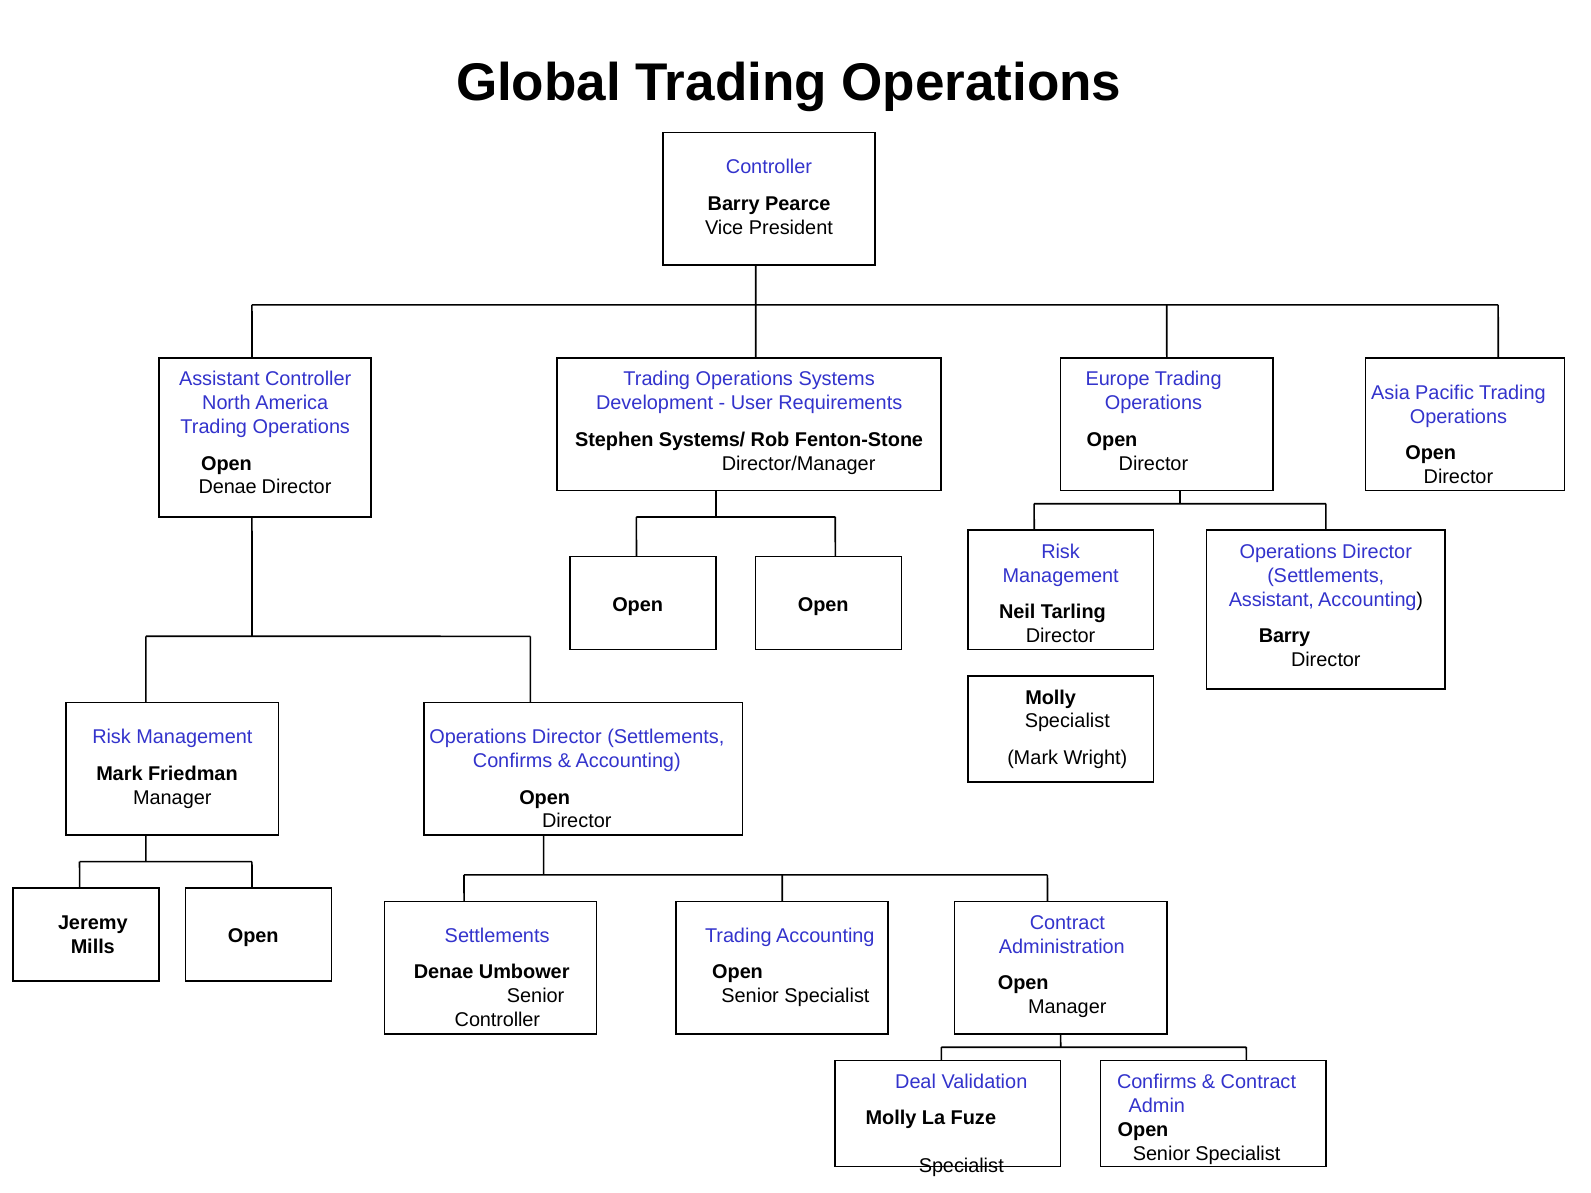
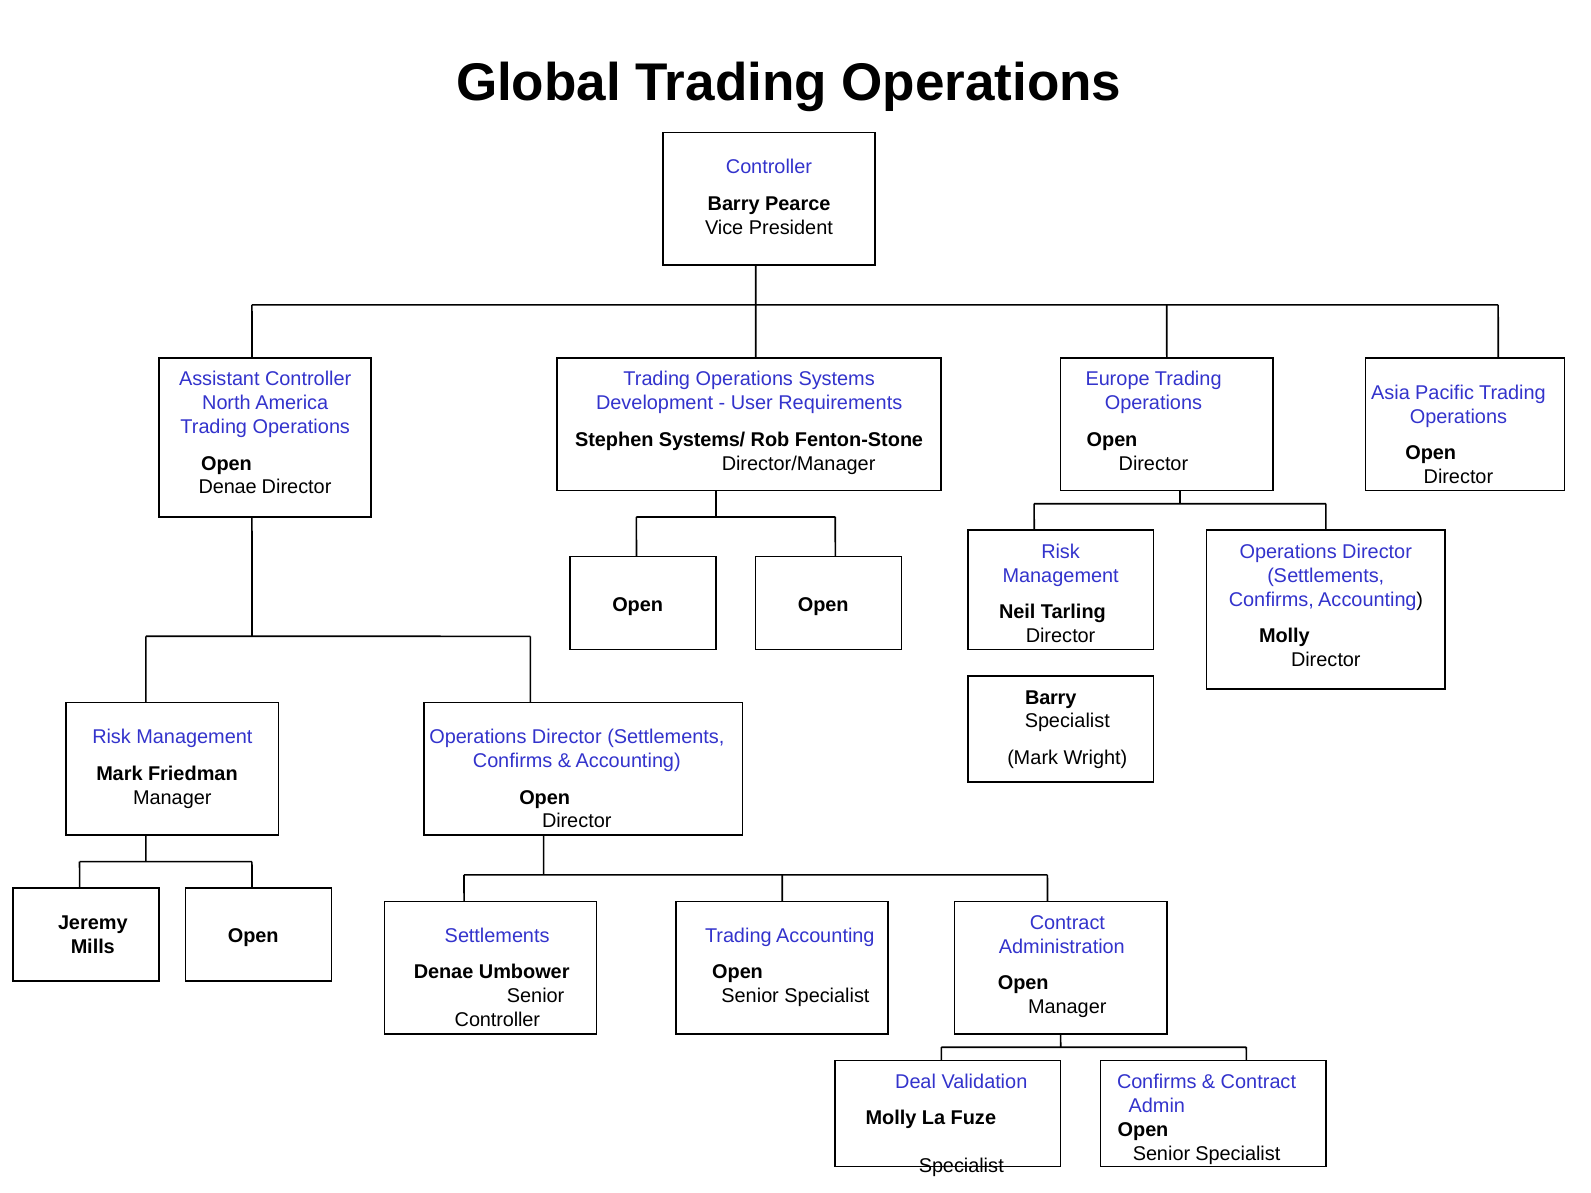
Assistant at (1271, 600): Assistant -> Confirms
Barry at (1285, 636): Barry -> Molly
Molly at (1051, 698): Molly -> Barry
